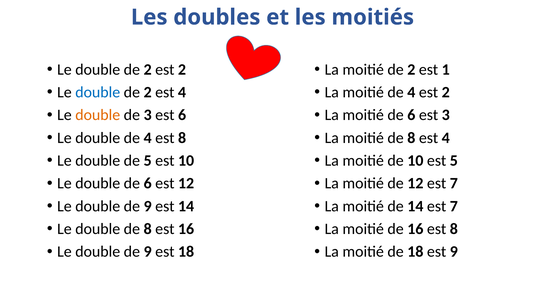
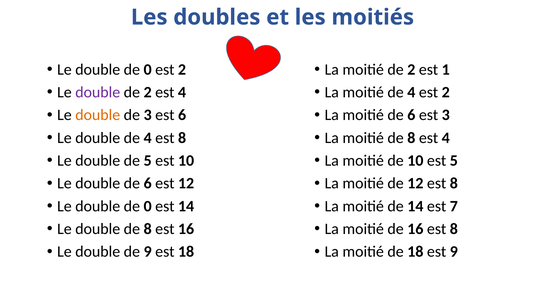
2 at (148, 70): 2 -> 0
double at (98, 92) colour: blue -> purple
12 est 7: 7 -> 8
9 at (148, 207): 9 -> 0
